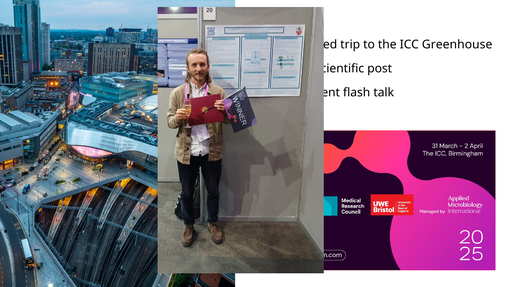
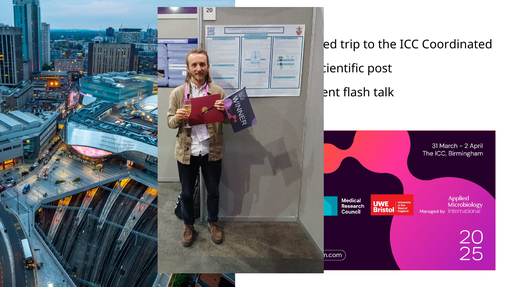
Greenhouse: Greenhouse -> Coordinated
